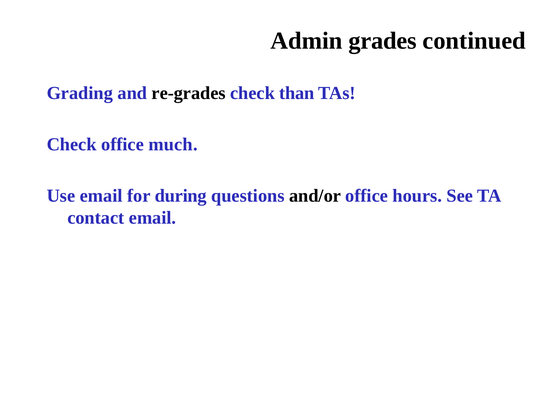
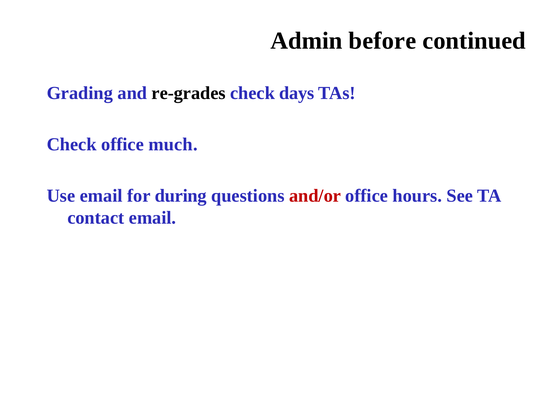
grades: grades -> before
than: than -> days
and/or colour: black -> red
